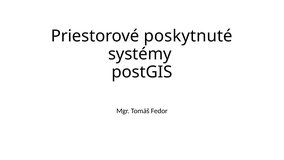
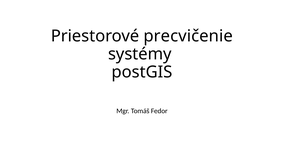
poskytnuté: poskytnuté -> precvičenie
